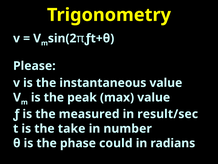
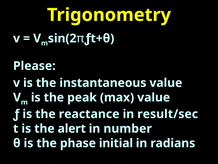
measured: measured -> reactance
take: take -> alert
could: could -> initial
